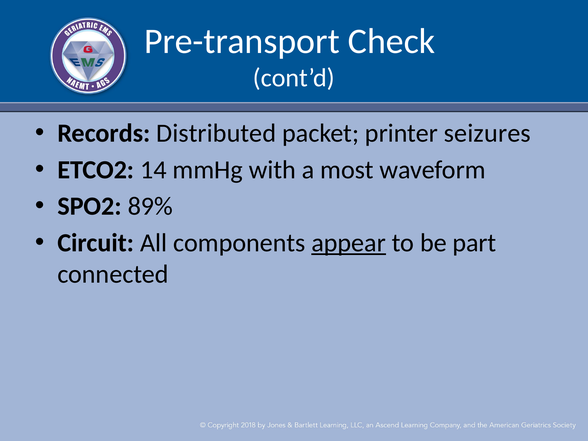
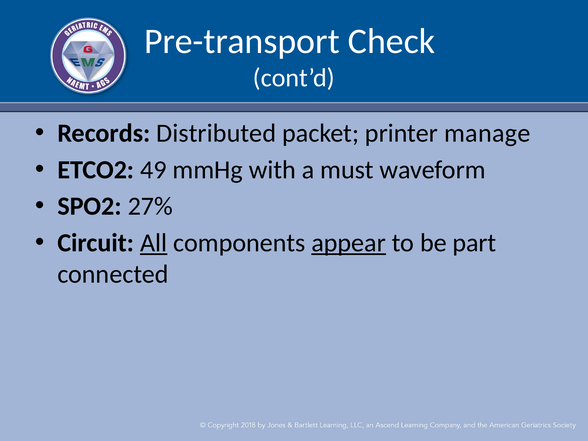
seizures: seizures -> manage
14: 14 -> 49
most: most -> must
89%: 89% -> 27%
All underline: none -> present
